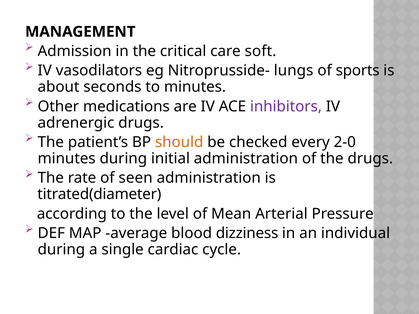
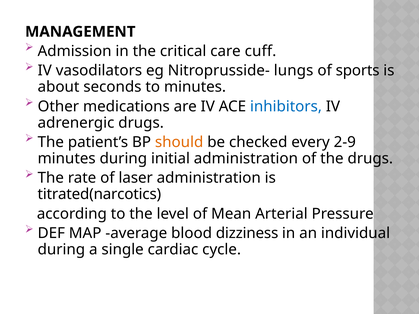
soft: soft -> cuff
inhibitors colour: purple -> blue
2-0: 2-0 -> 2-9
seen: seen -> laser
titrated(diameter: titrated(diameter -> titrated(narcotics
